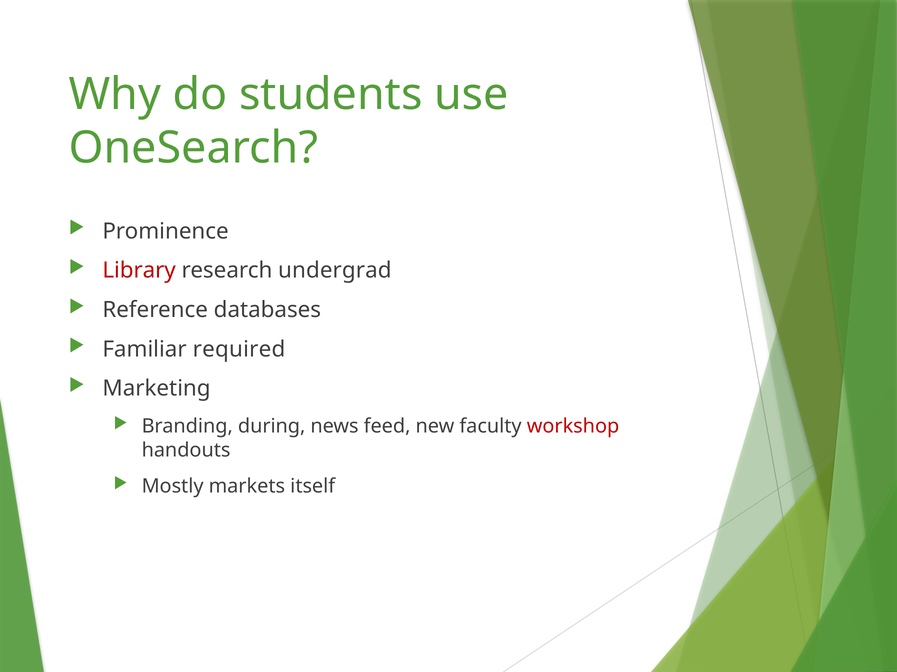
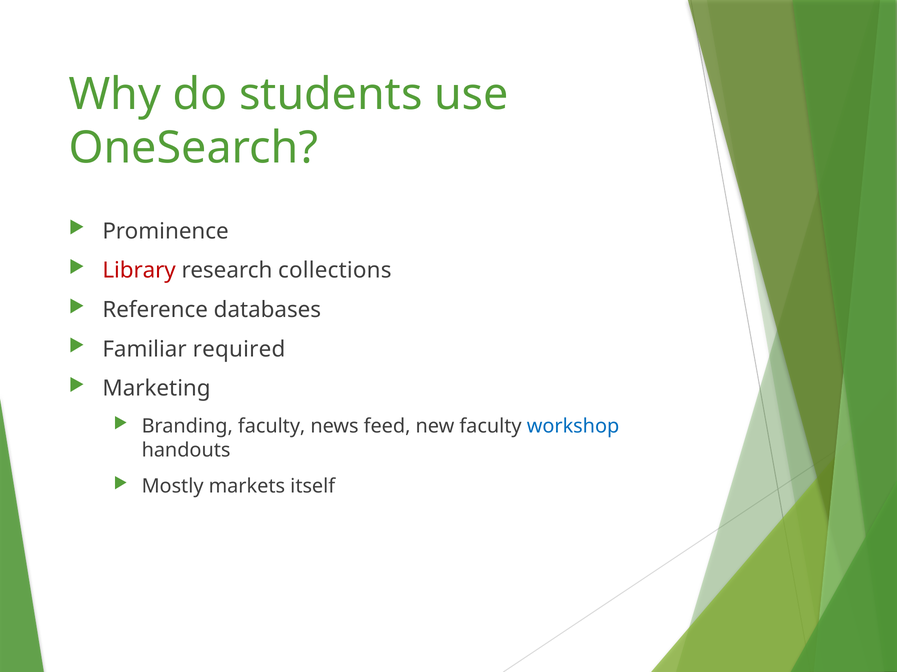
undergrad: undergrad -> collections
Branding during: during -> faculty
workshop colour: red -> blue
